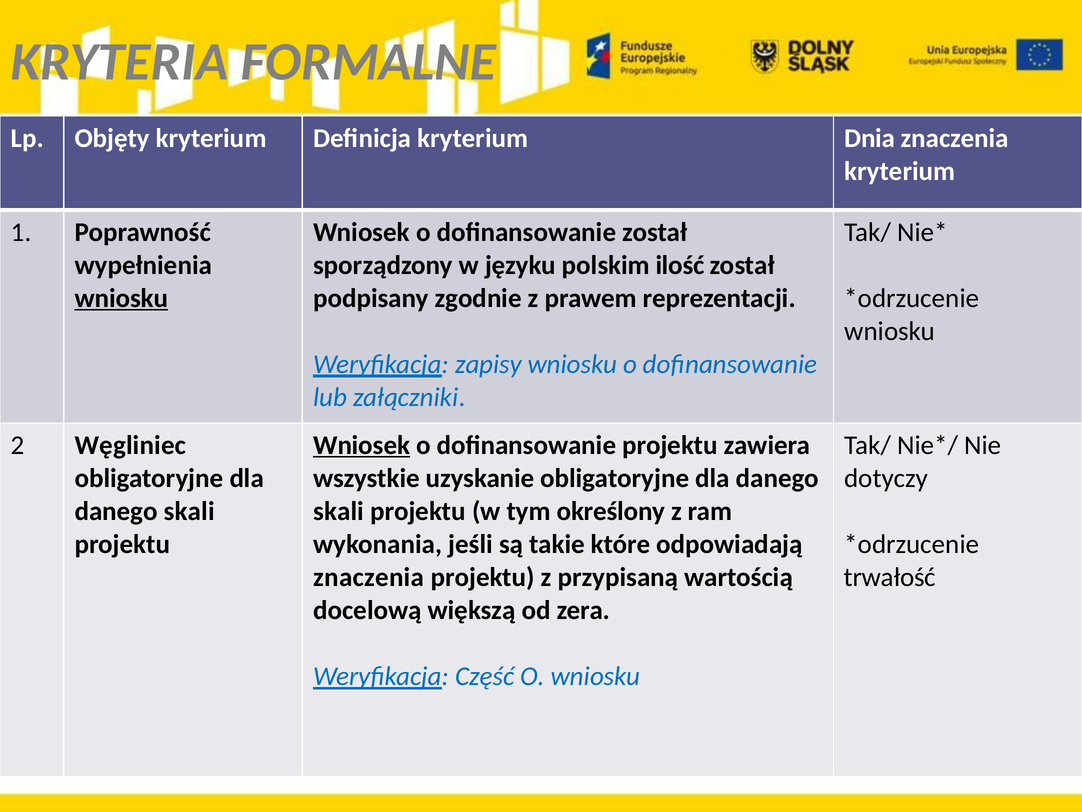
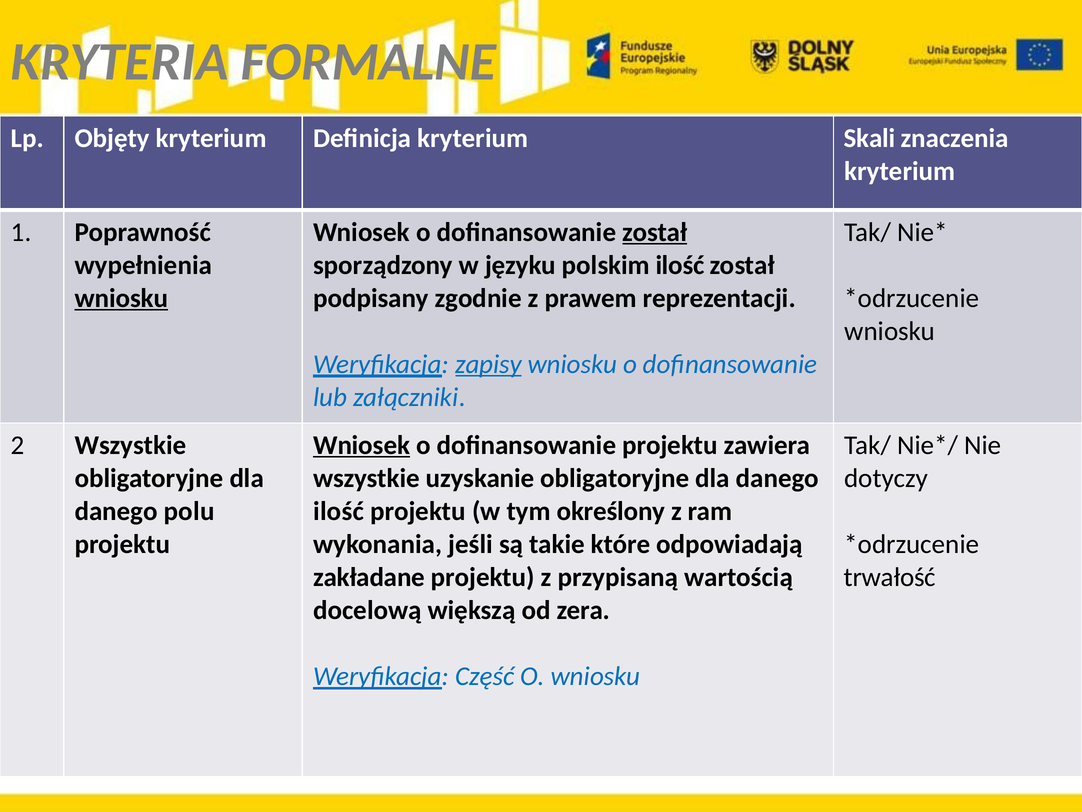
Dnia: Dnia -> Skali
został at (655, 232) underline: none -> present
zapisy underline: none -> present
2 Węgliniec: Węgliniec -> Wszystkie
skali at (189, 511): skali -> polu
skali at (339, 511): skali -> ilość
znaczenia at (369, 577): znaczenia -> zakładane
